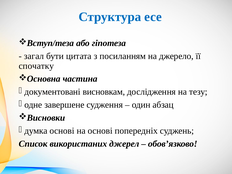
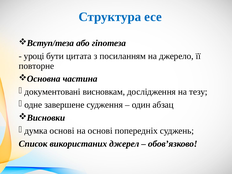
загал: загал -> уроці
спочатку: спочатку -> повторне
